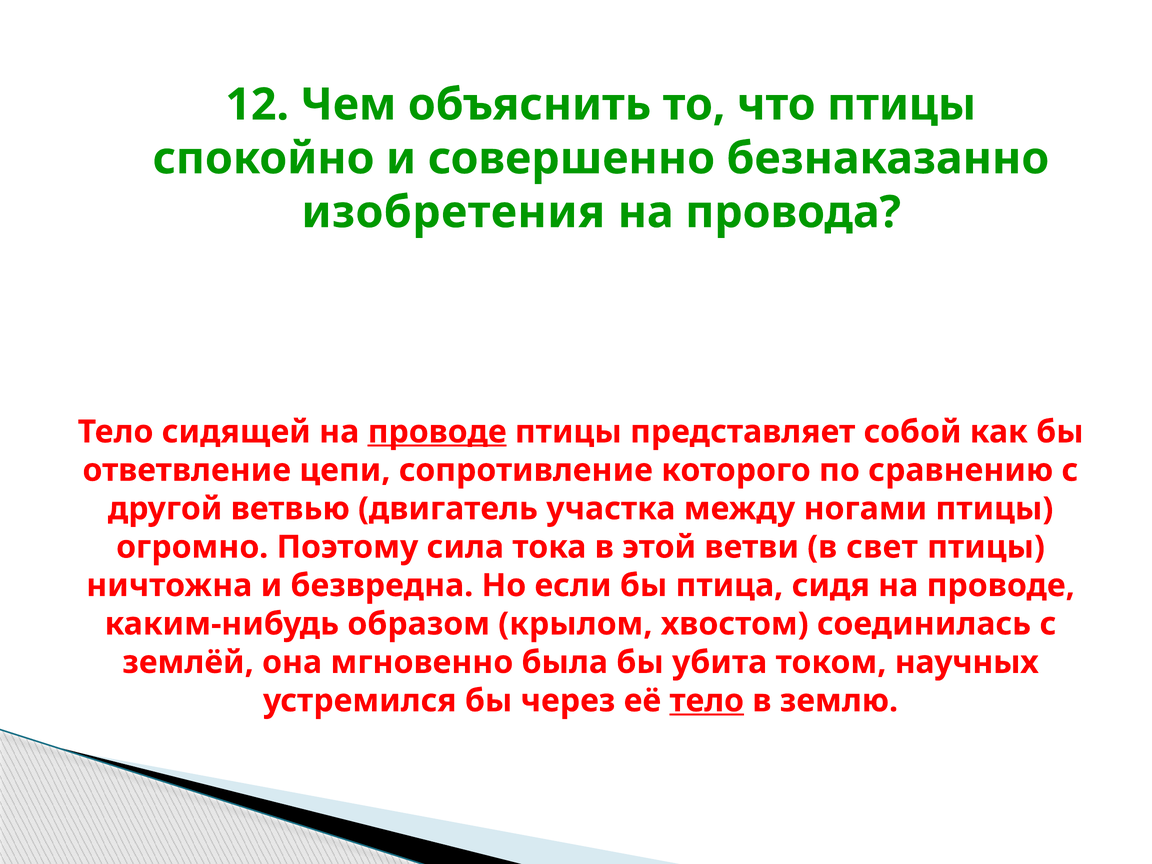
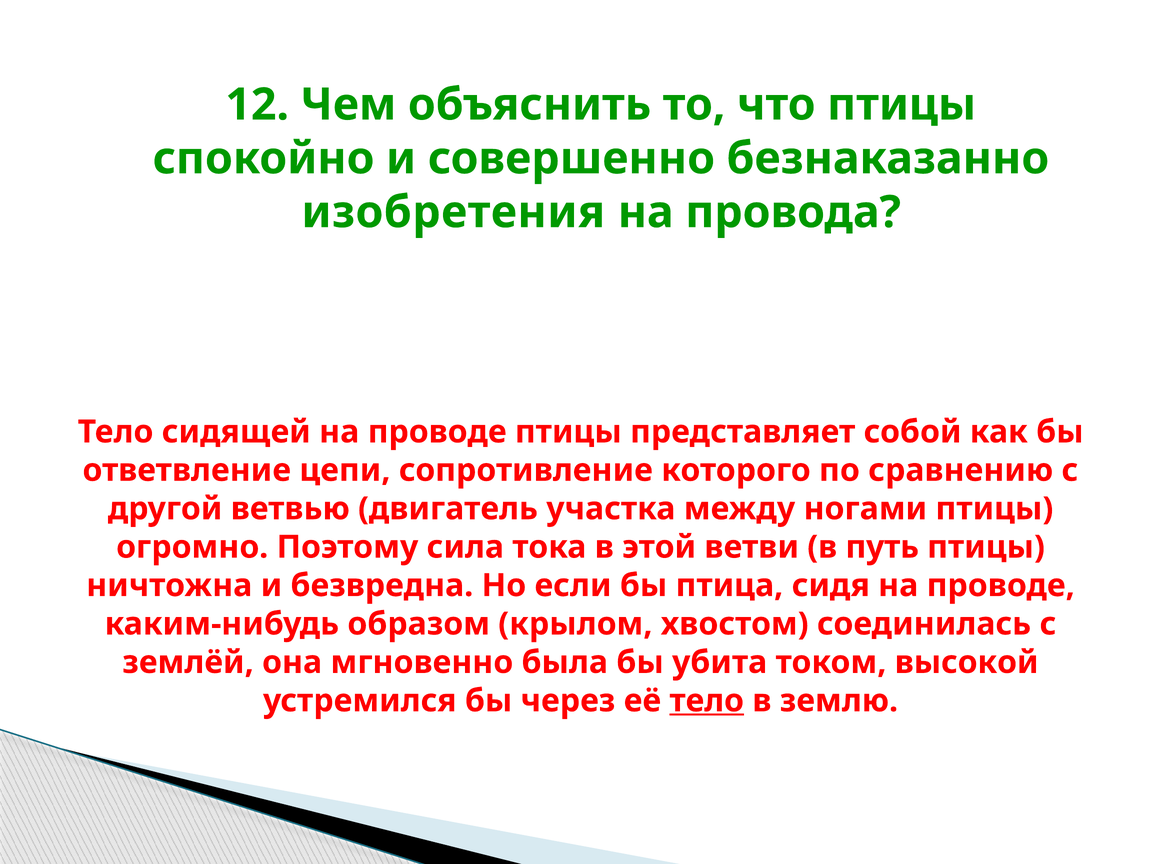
проводе at (437, 432) underline: present -> none
свет: свет -> путь
научных: научных -> высокой
